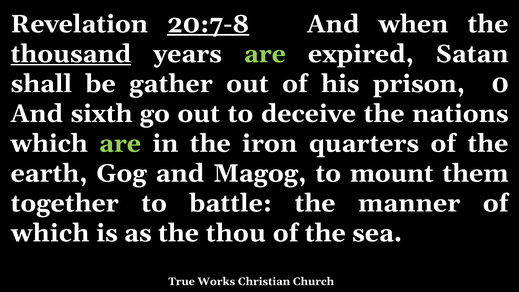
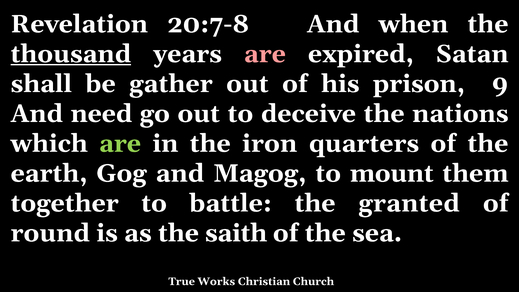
20:7-8 underline: present -> none
are at (265, 54) colour: light green -> pink
0: 0 -> 9
sixth: sixth -> need
manner: manner -> granted
which at (50, 233): which -> round
thou: thou -> saith
